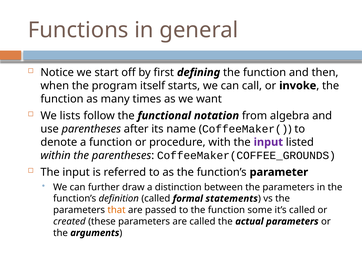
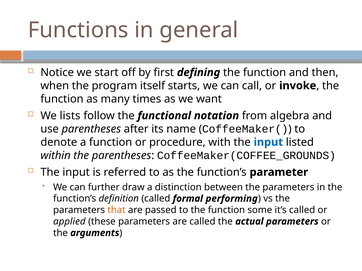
input at (268, 142) colour: purple -> blue
statements: statements -> performing
created: created -> applied
